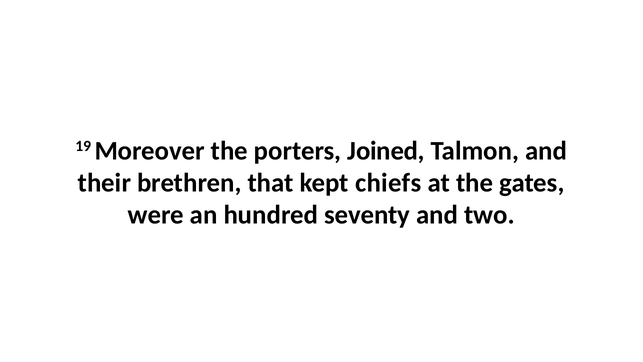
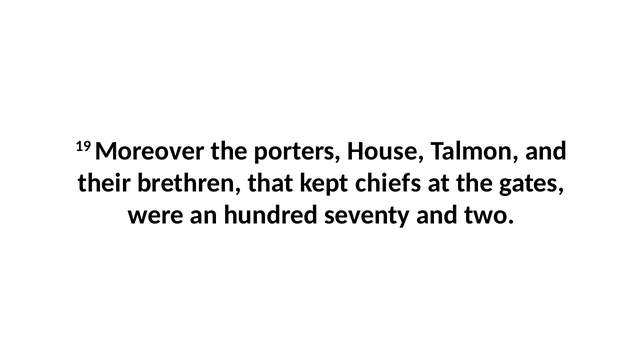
Joined: Joined -> House
